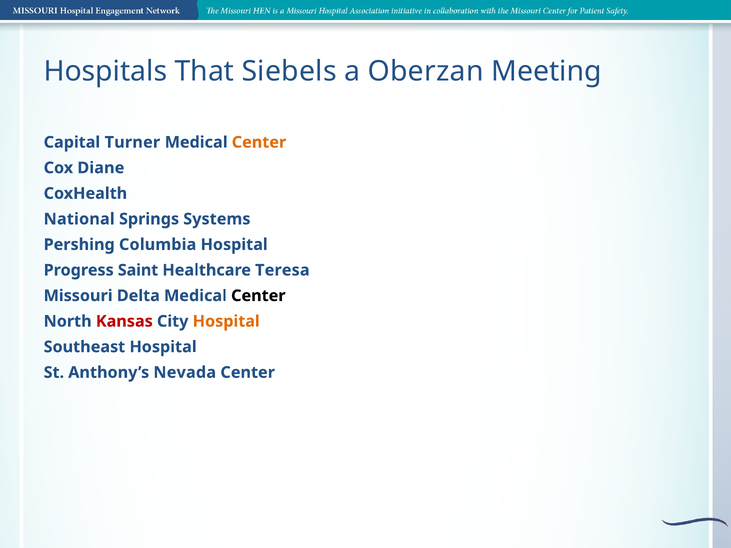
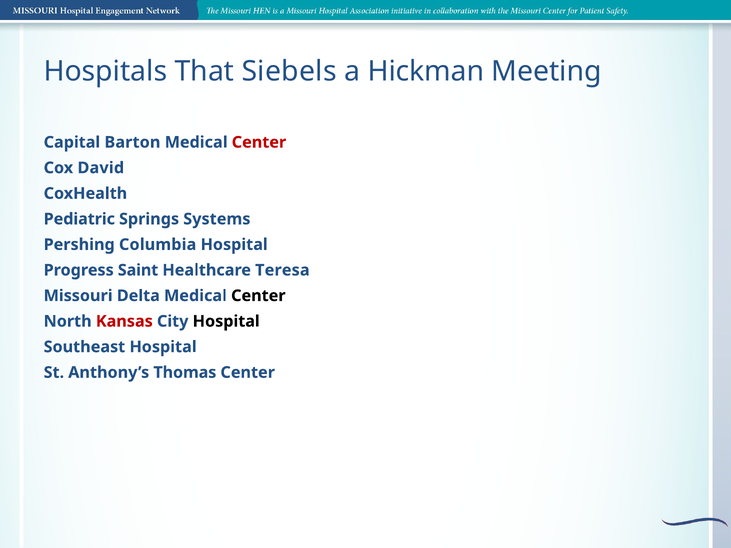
Oberzan: Oberzan -> Hickman
Turner: Turner -> Barton
Center at (259, 142) colour: orange -> red
Diane: Diane -> David
National: National -> Pediatric
Hospital at (226, 321) colour: orange -> black
Nevada: Nevada -> Thomas
